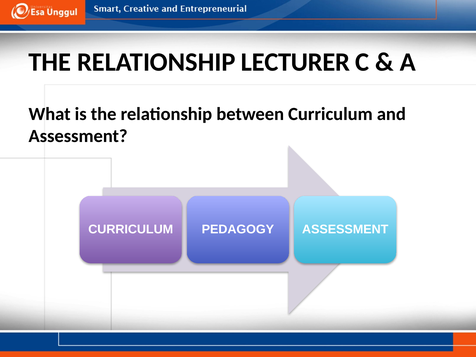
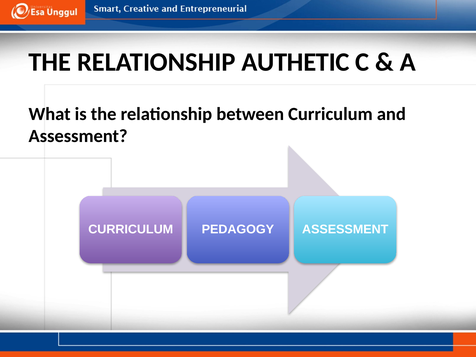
LECTURER: LECTURER -> AUTHETIC
